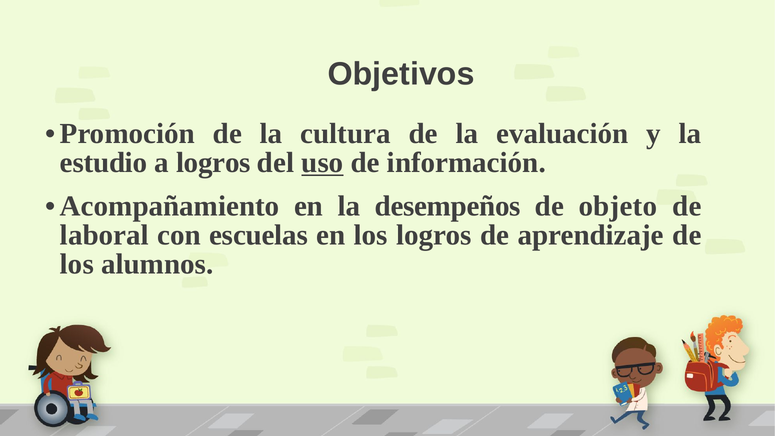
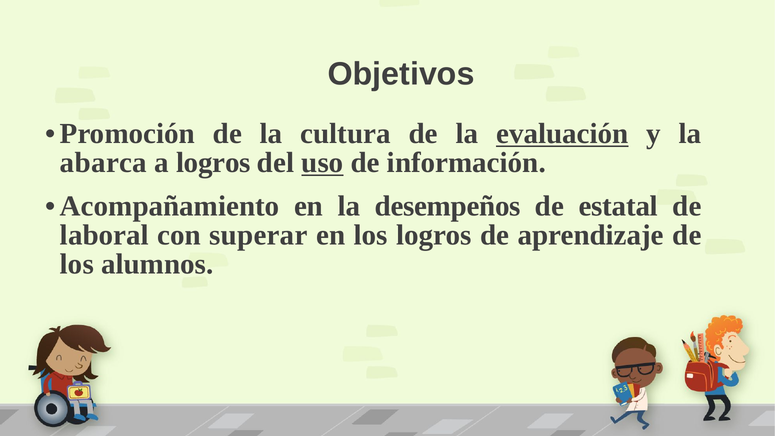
evaluación underline: none -> present
estudio: estudio -> abarca
objeto: objeto -> estatal
escuelas: escuelas -> superar
